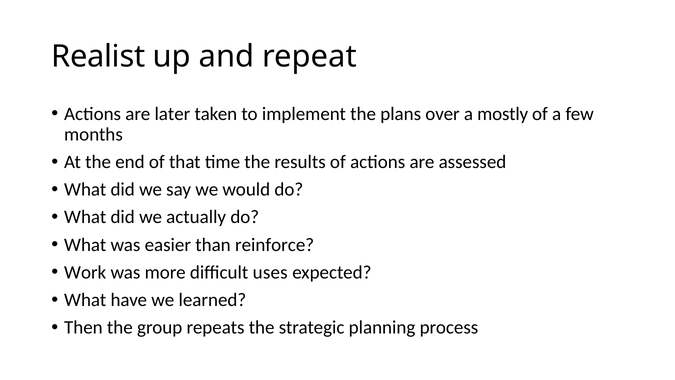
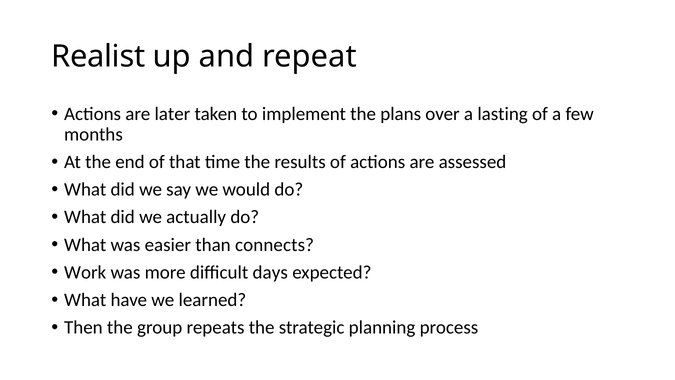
mostly: mostly -> lasting
reinforce: reinforce -> connects
uses: uses -> days
